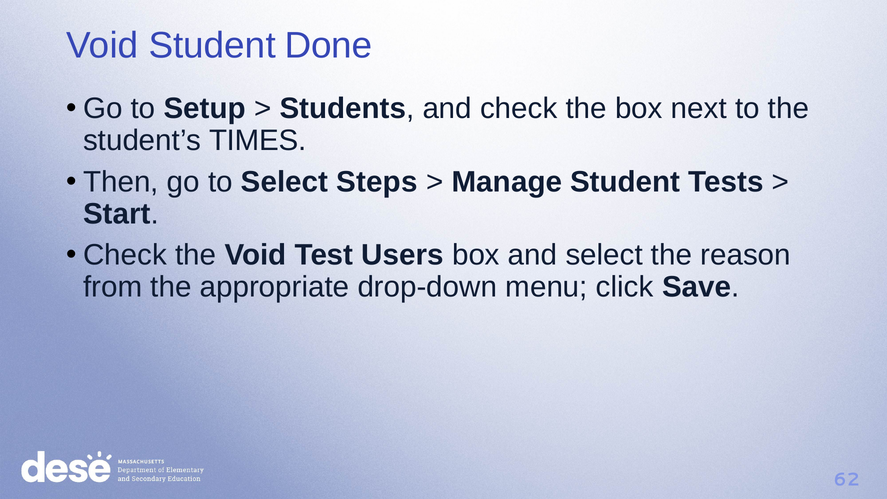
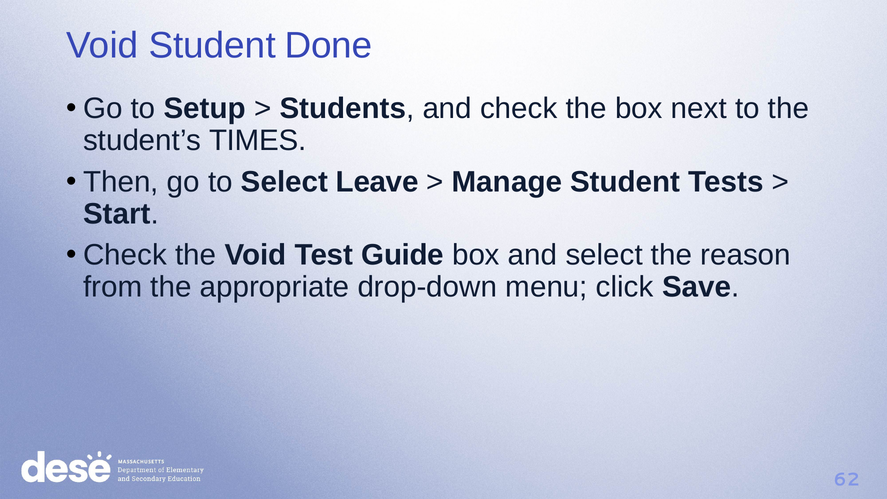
Steps: Steps -> Leave
Users: Users -> Guide
